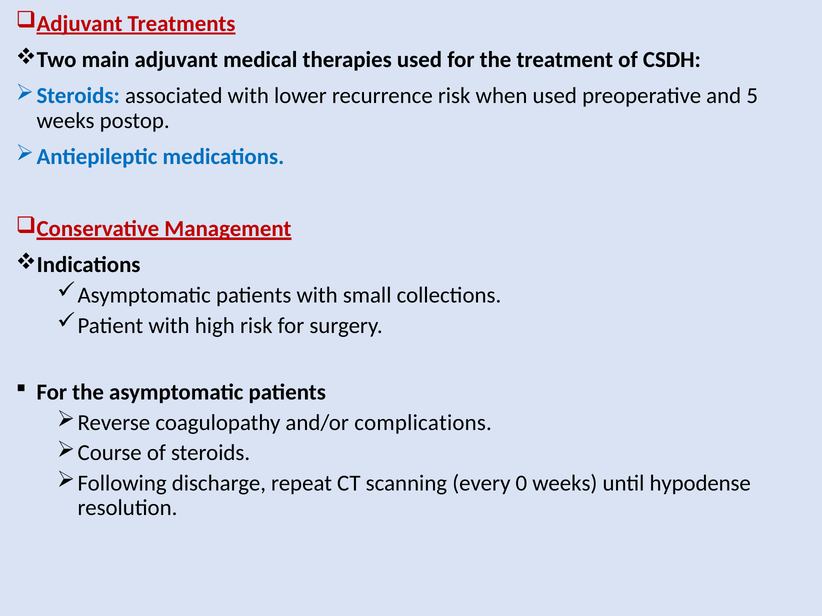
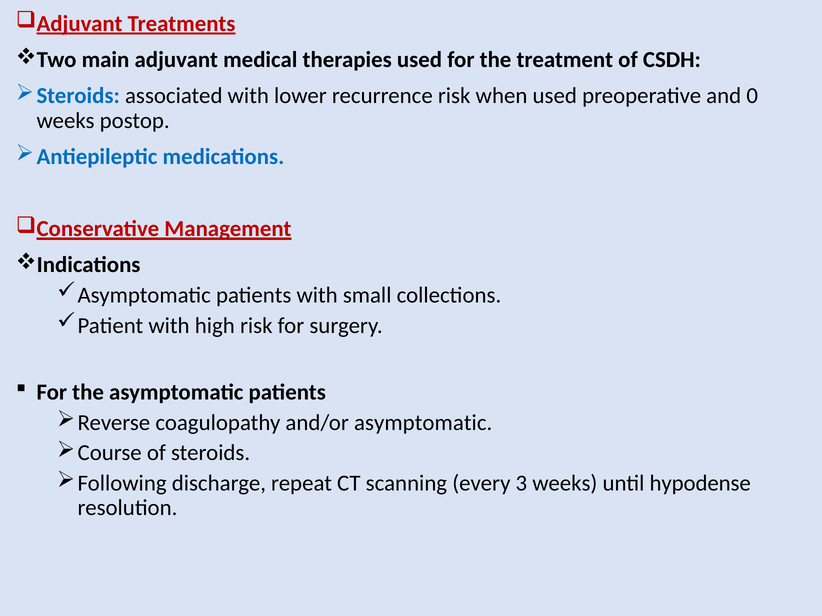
5: 5 -> 0
and/or complications: complications -> asymptomatic
0: 0 -> 3
